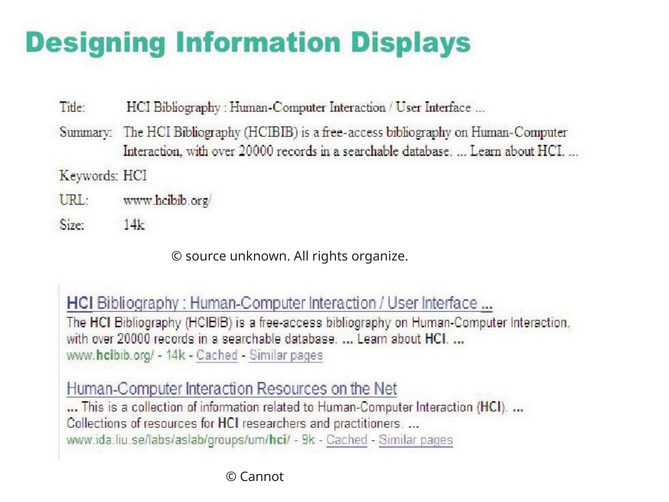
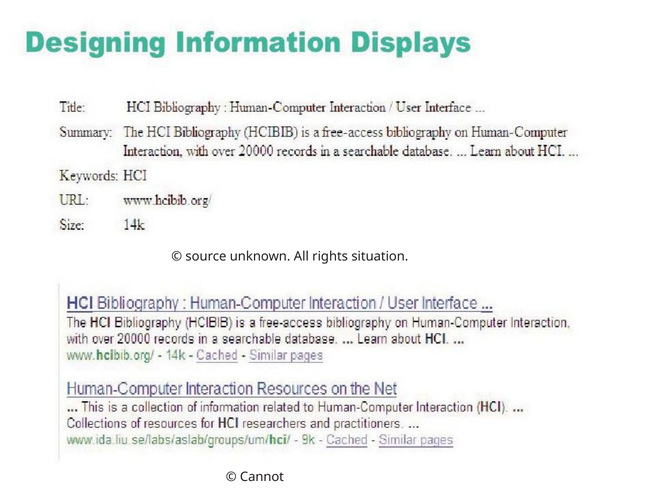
organize: organize -> situation
